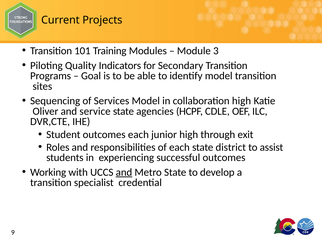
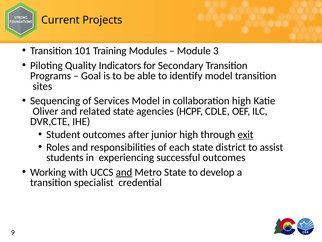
service: service -> related
outcomes each: each -> after
exit underline: none -> present
